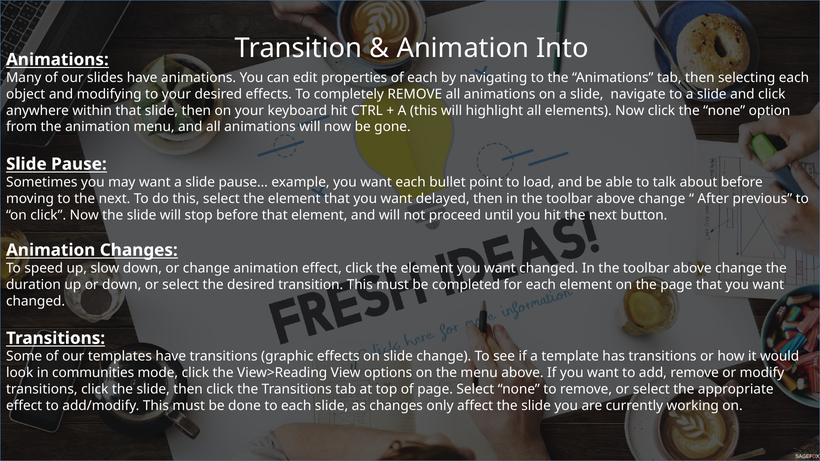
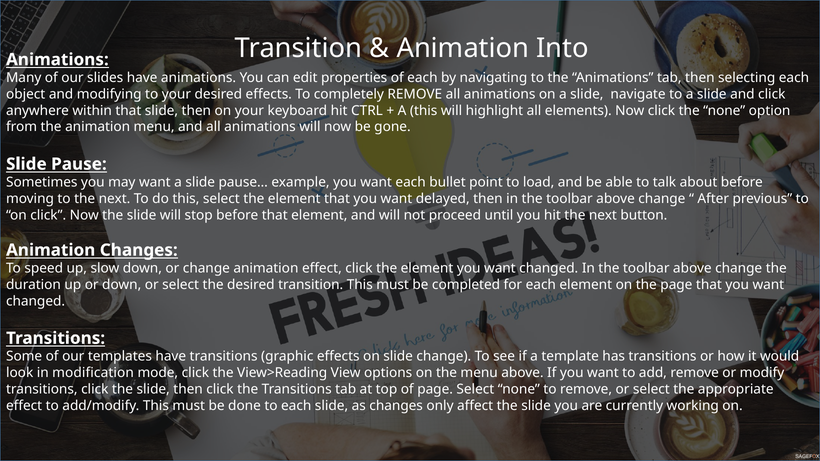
communities: communities -> modification
